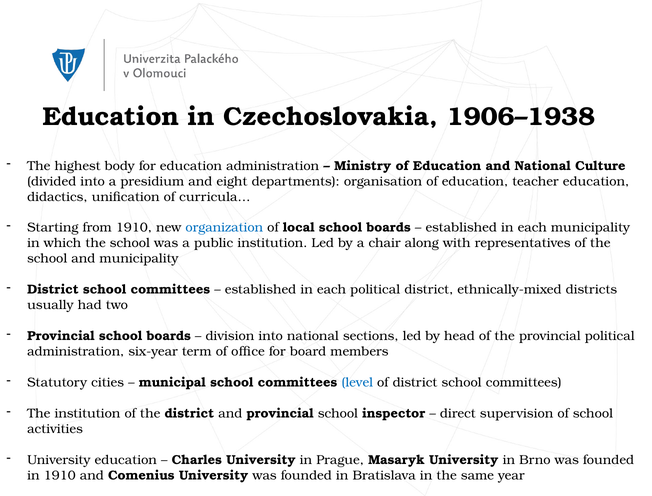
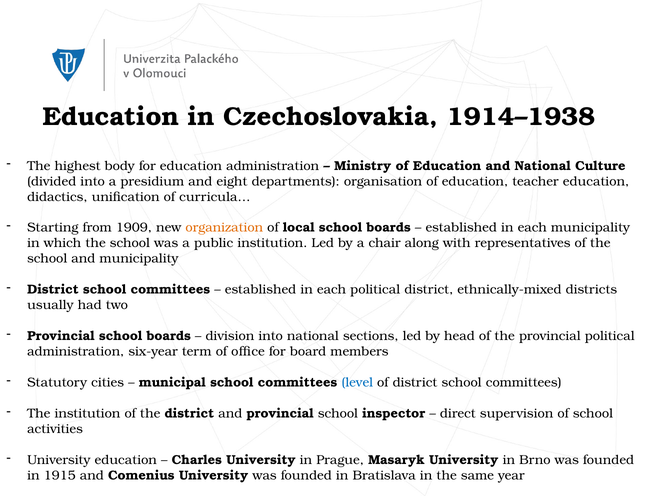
1906–1938: 1906–1938 -> 1914–1938
from 1910: 1910 -> 1909
organization colour: blue -> orange
in 1910: 1910 -> 1915
